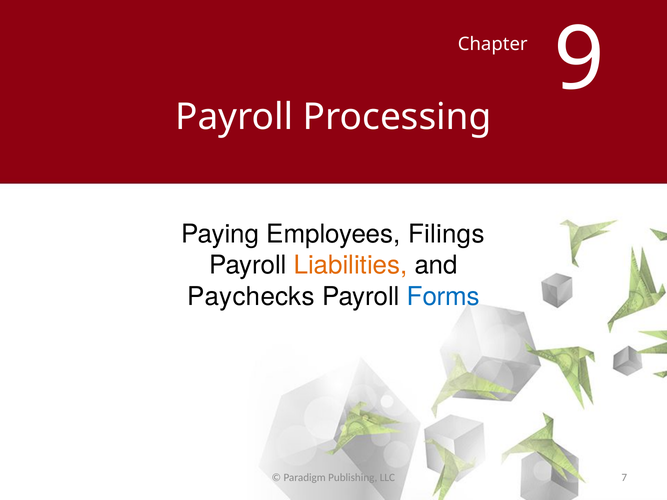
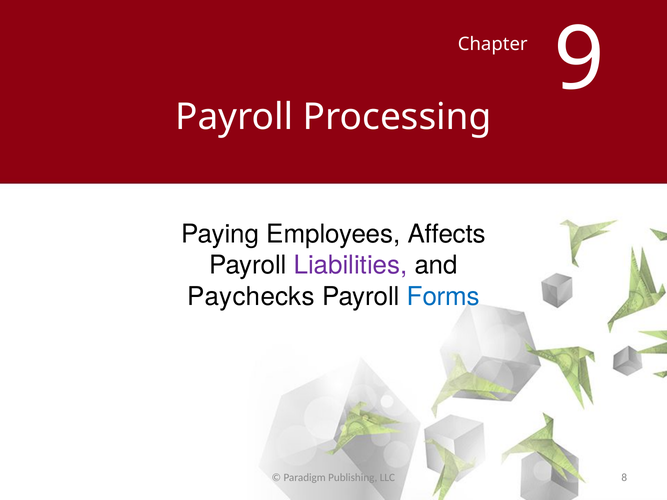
Filings: Filings -> Affects
Liabilities colour: orange -> purple
7: 7 -> 8
